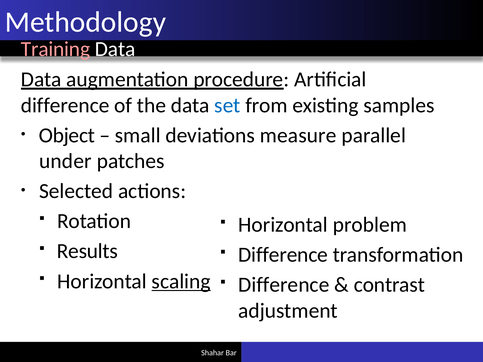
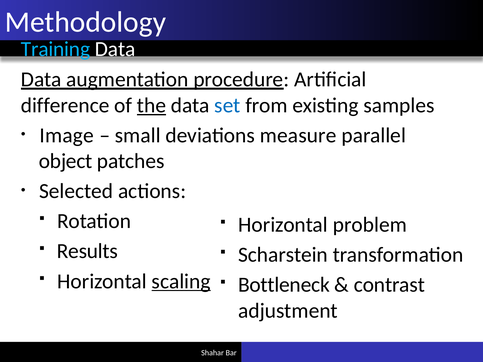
Training colour: pink -> light blue
the underline: none -> present
Object: Object -> Image
under: under -> object
Difference at (283, 255): Difference -> Scharstein
Difference at (284, 285): Difference -> Bottleneck
